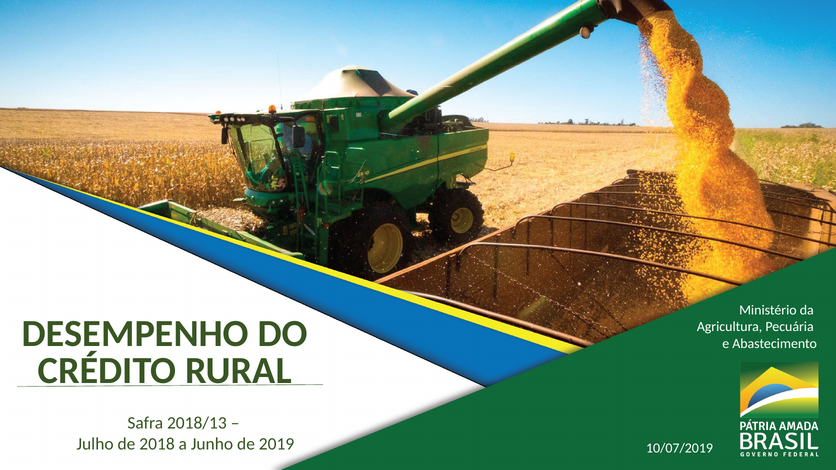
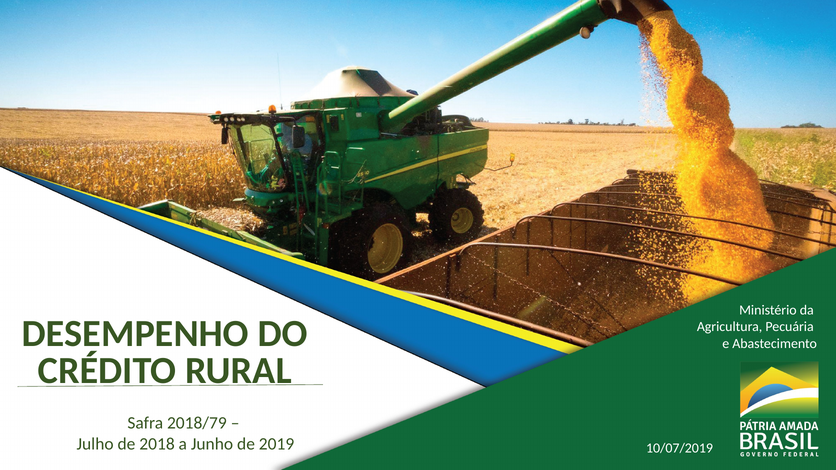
2018/13: 2018/13 -> 2018/79
